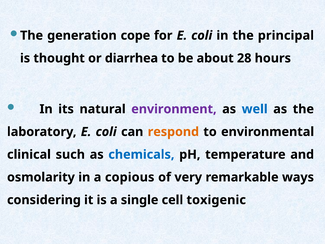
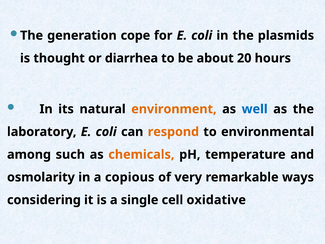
principal: principal -> plasmids
28: 28 -> 20
environment colour: purple -> orange
clinical: clinical -> among
chemicals colour: blue -> orange
toxigenic: toxigenic -> oxidative
